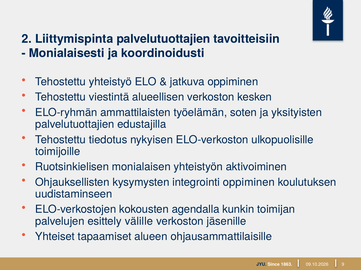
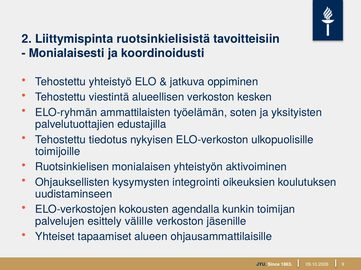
Liittymispinta palvelutuottajien: palvelutuottajien -> ruotsinkielisistä
integrointi oppiminen: oppiminen -> oikeuksien
